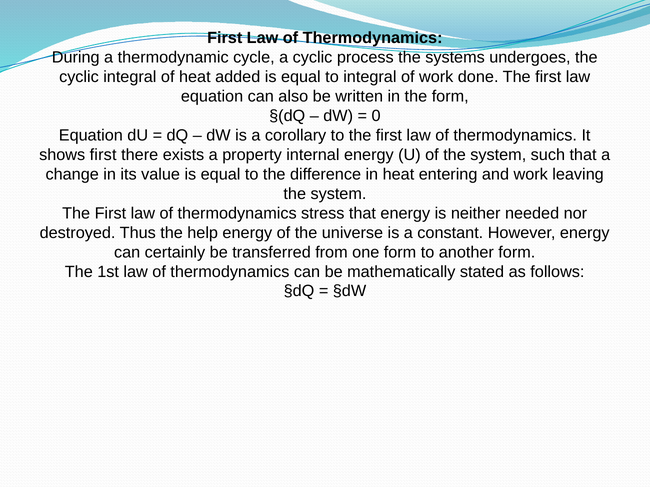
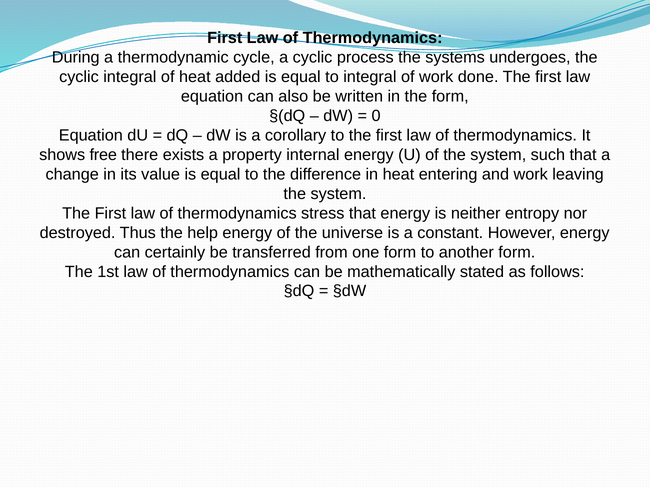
shows first: first -> free
needed: needed -> entropy
